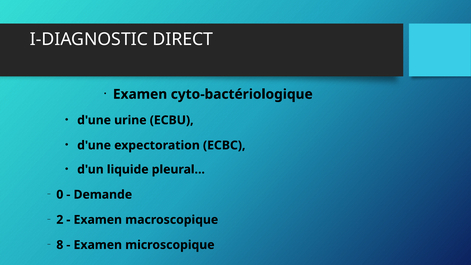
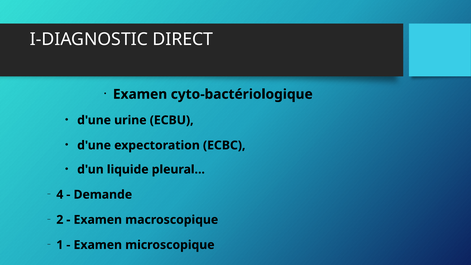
0: 0 -> 4
8: 8 -> 1
